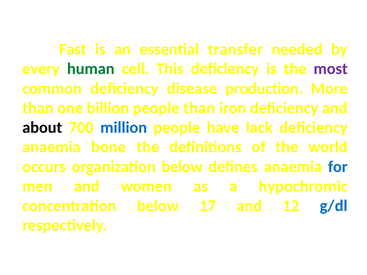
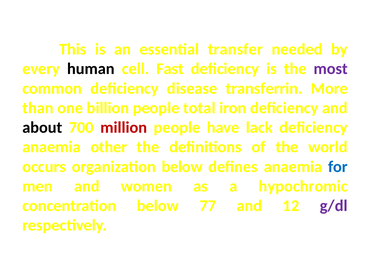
Fast: Fast -> This
human colour: green -> black
This: This -> Fast
production: production -> transferrin
people than: than -> total
million colour: blue -> red
bone: bone -> other
17: 17 -> 77
g/dl colour: blue -> purple
